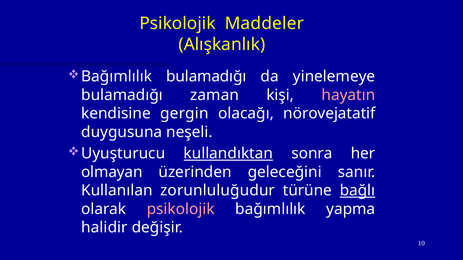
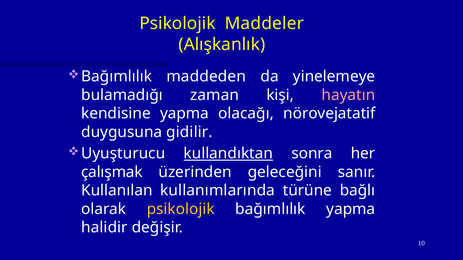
Bağımlılık bulamadığı: bulamadığı -> maddeden
kendisine gergin: gergin -> yapma
neşeli: neşeli -> gidilir
olmayan: olmayan -> çalışmak
zorunluluğudur: zorunluluğudur -> kullanımlarında
bağlı underline: present -> none
psikolojik at (181, 209) colour: pink -> yellow
